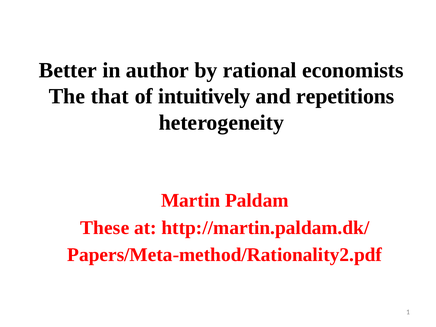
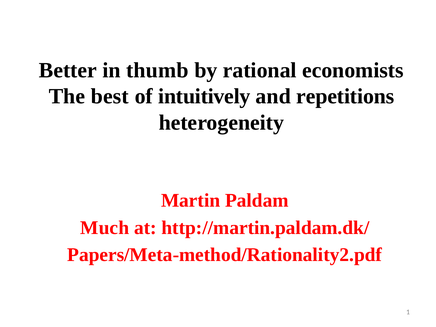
author: author -> thumb
that: that -> best
These: These -> Much
